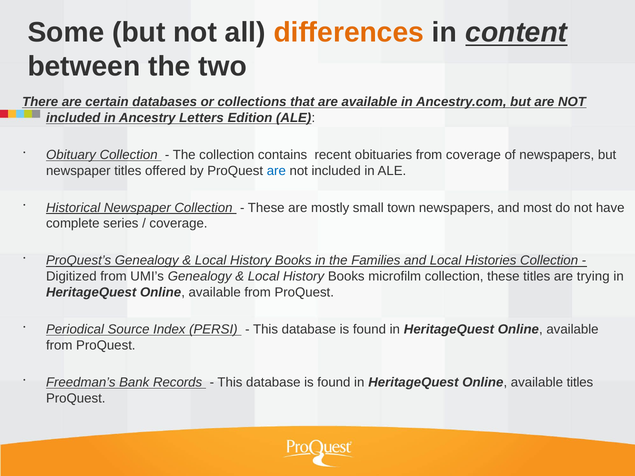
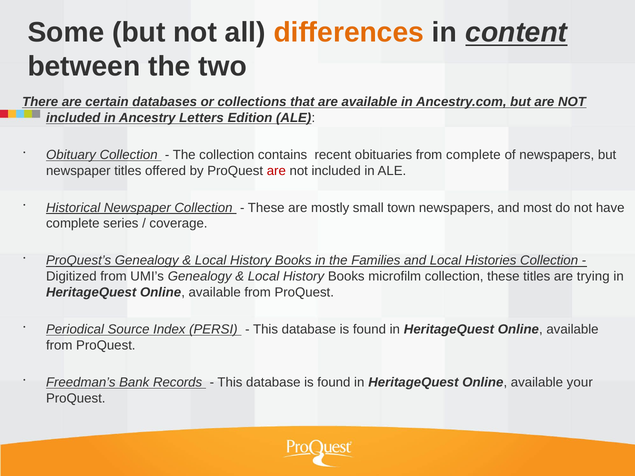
from coverage: coverage -> complete
are at (276, 171) colour: blue -> red
available titles: titles -> your
